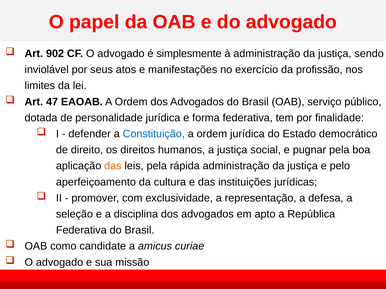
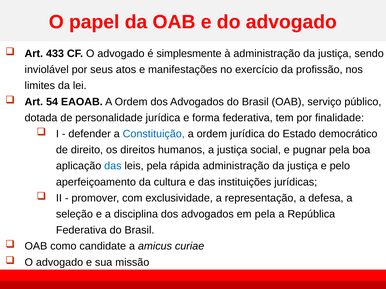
902: 902 -> 433
47: 47 -> 54
das at (113, 166) colour: orange -> blue
em apto: apto -> pela
